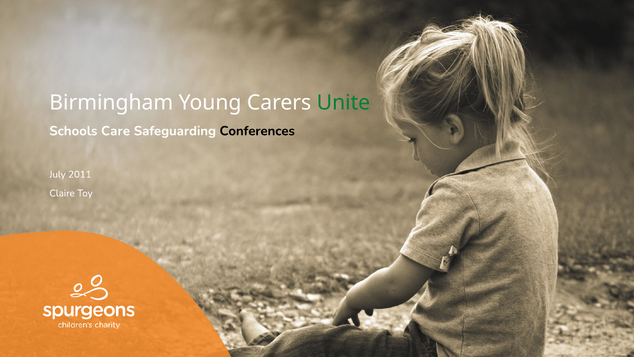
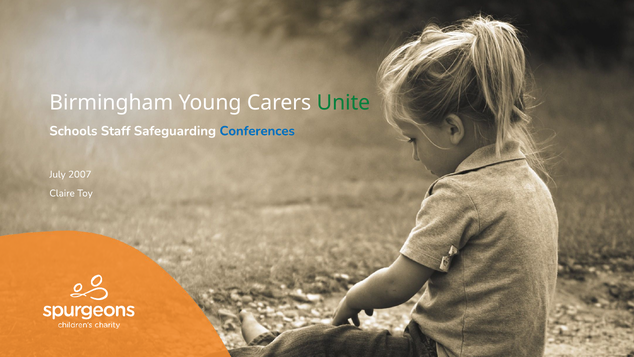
Care: Care -> Staff
Conferences colour: black -> blue
2011: 2011 -> 2007
